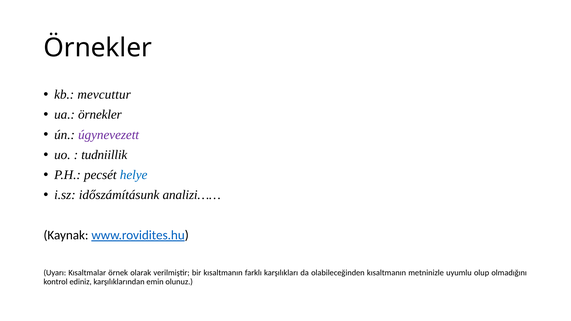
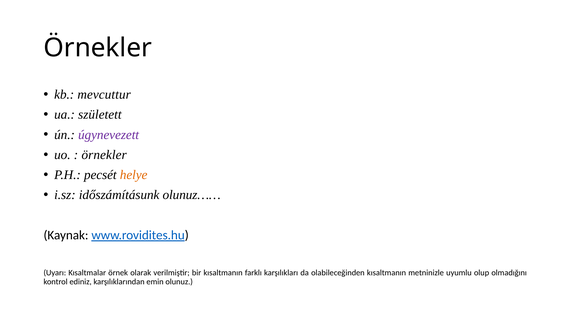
ua örnekler: örnekler -> született
tudniillik at (104, 155): tudniillik -> örnekler
helye colour: blue -> orange
analizi……: analizi…… -> olunuz……
